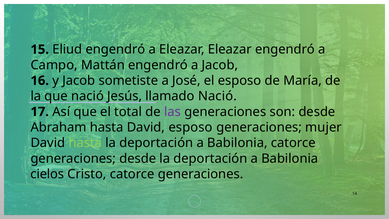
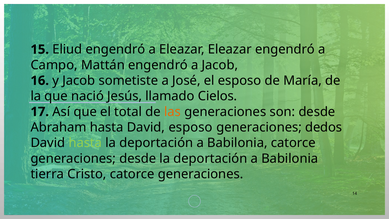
llamado Nació: Nació -> Cielos
las colour: purple -> orange
mujer: mujer -> dedos
cielos: cielos -> tierra
